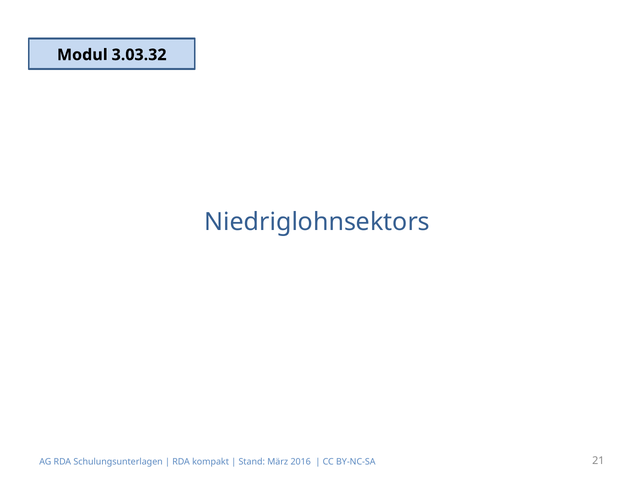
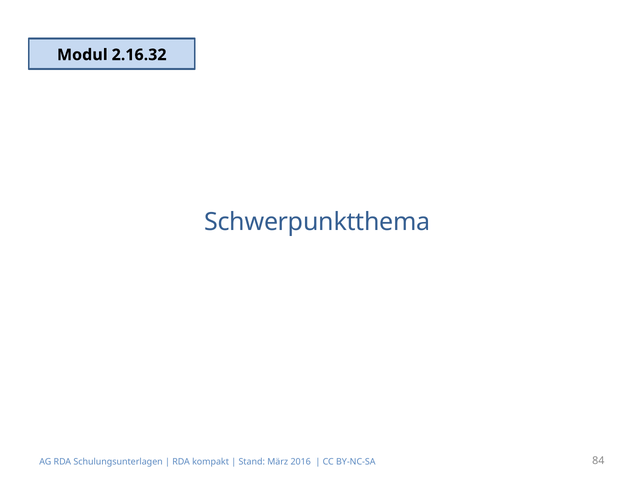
3.03.32: 3.03.32 -> 2.16.32
Niedriglohnsektors: Niedriglohnsektors -> Schwerpunktthema
21: 21 -> 84
